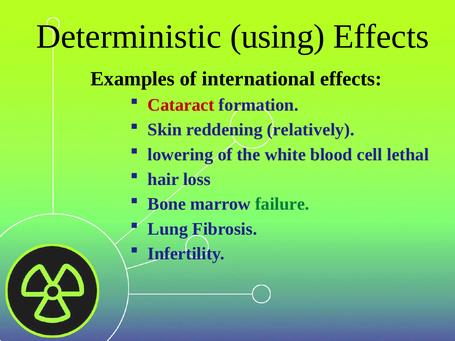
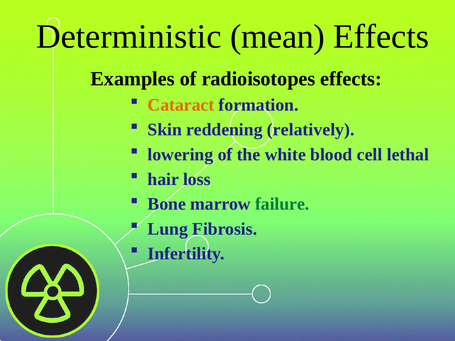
using: using -> mean
international: international -> radioisotopes
Cataract colour: red -> orange
